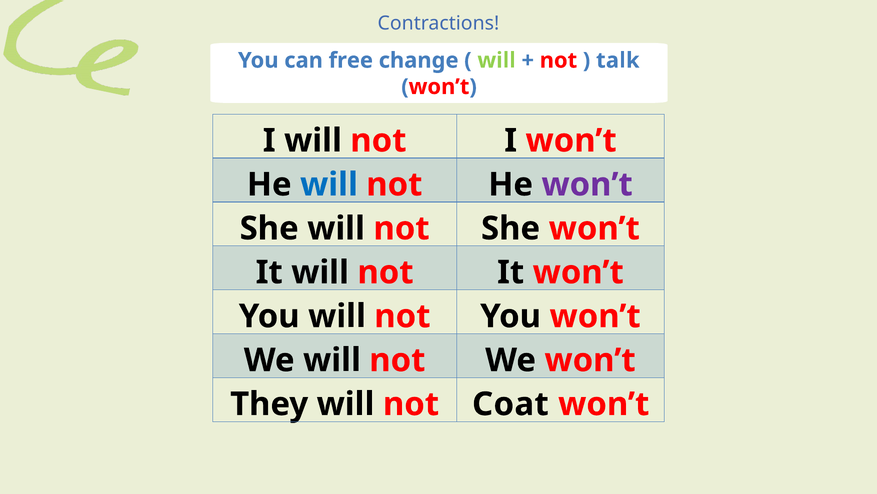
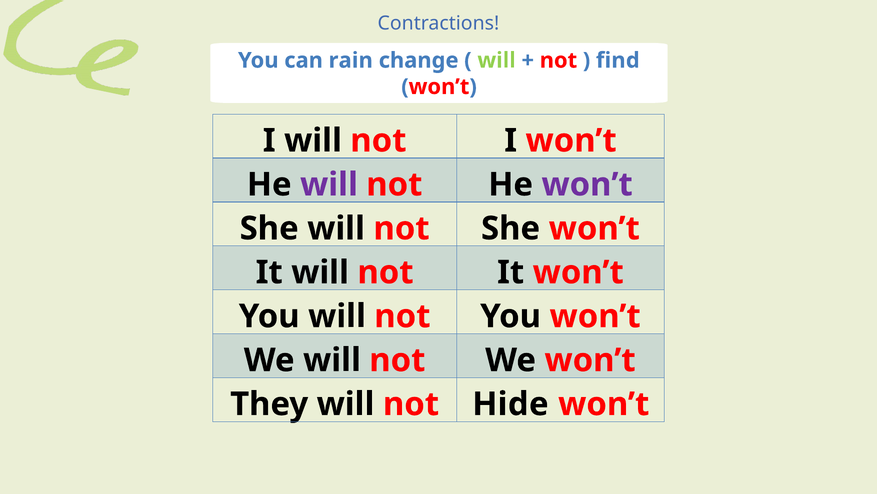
free: free -> rain
talk: talk -> find
will at (329, 184) colour: blue -> purple
Coat: Coat -> Hide
